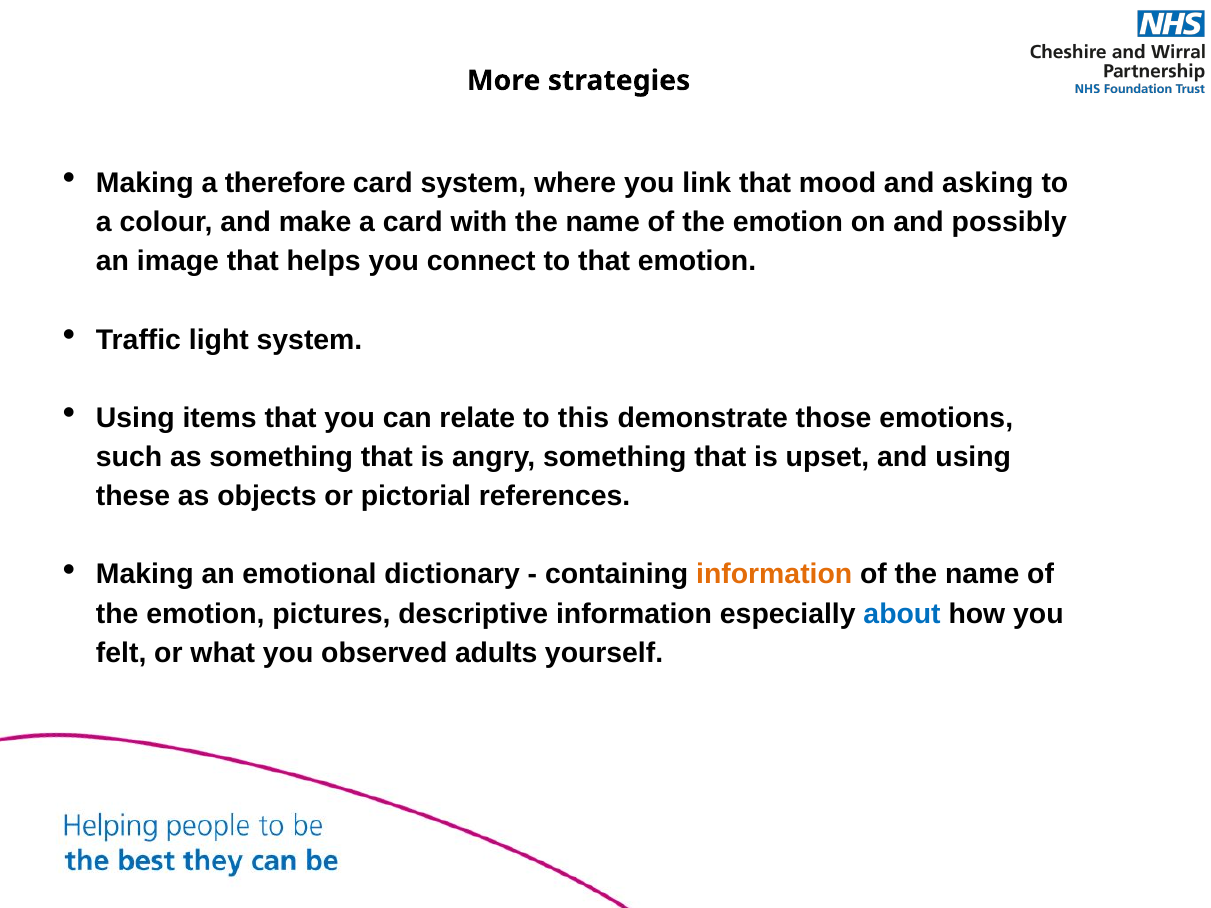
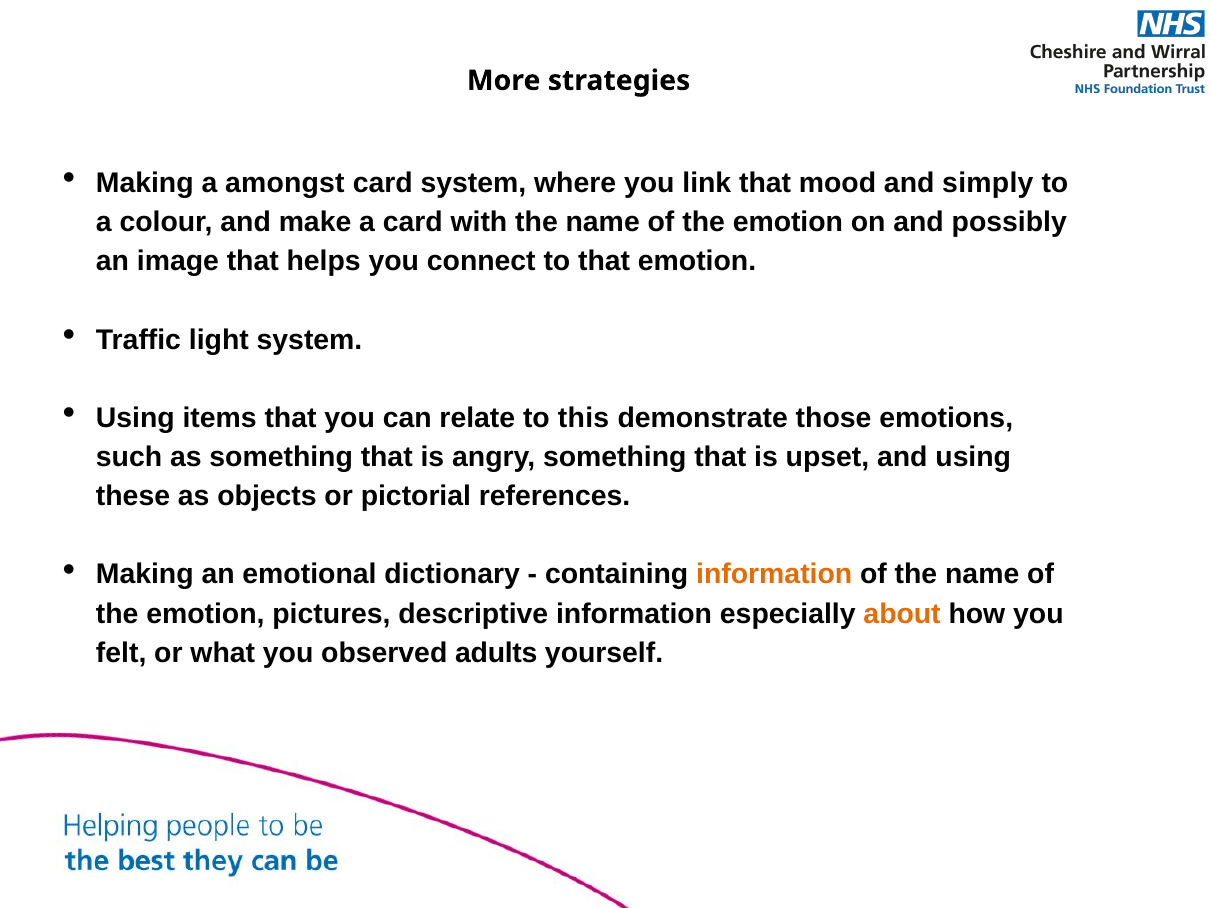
therefore: therefore -> amongst
asking: asking -> simply
about colour: blue -> orange
